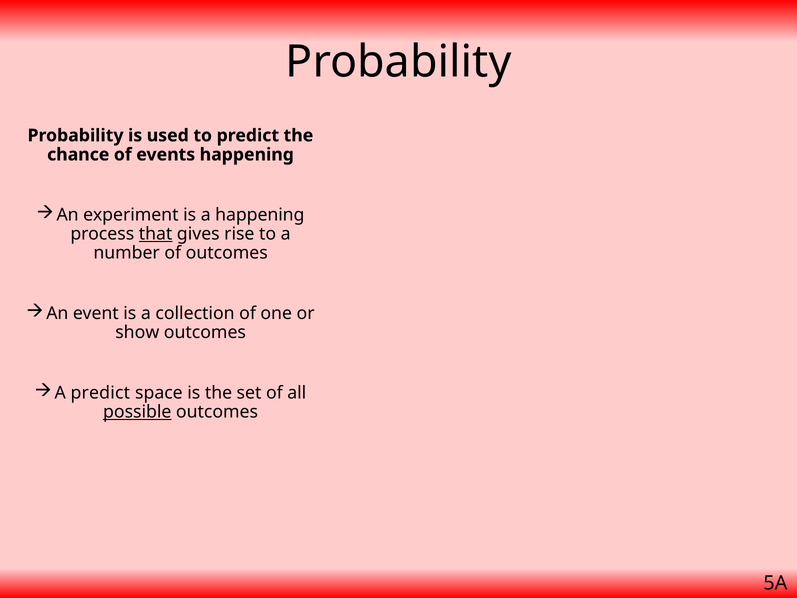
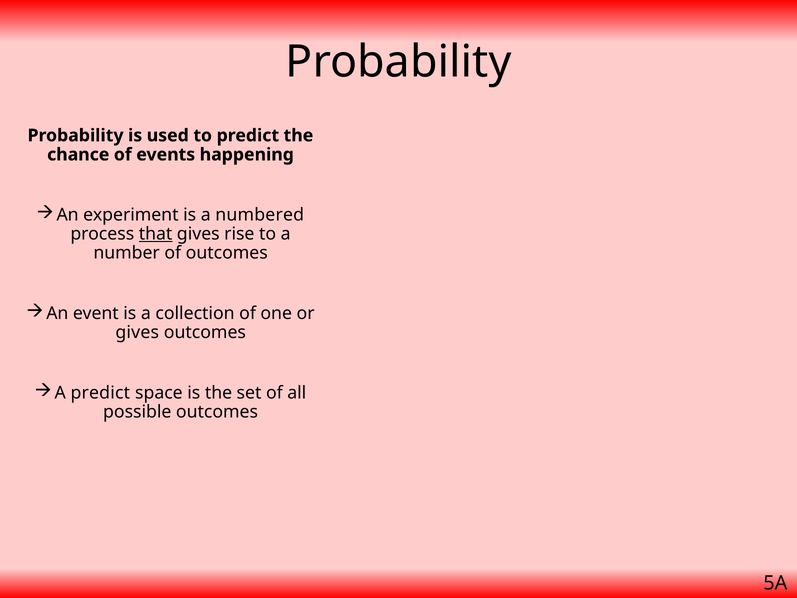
a happening: happening -> numbered
show at (137, 332): show -> gives
possible underline: present -> none
